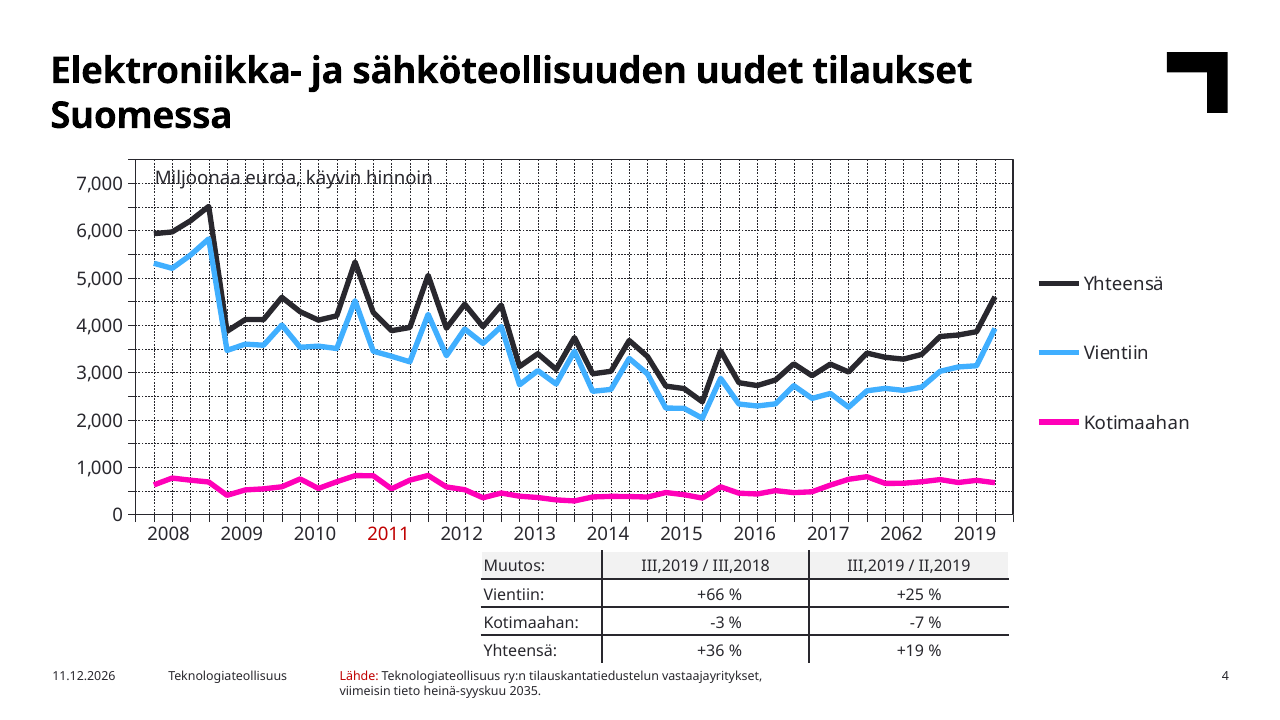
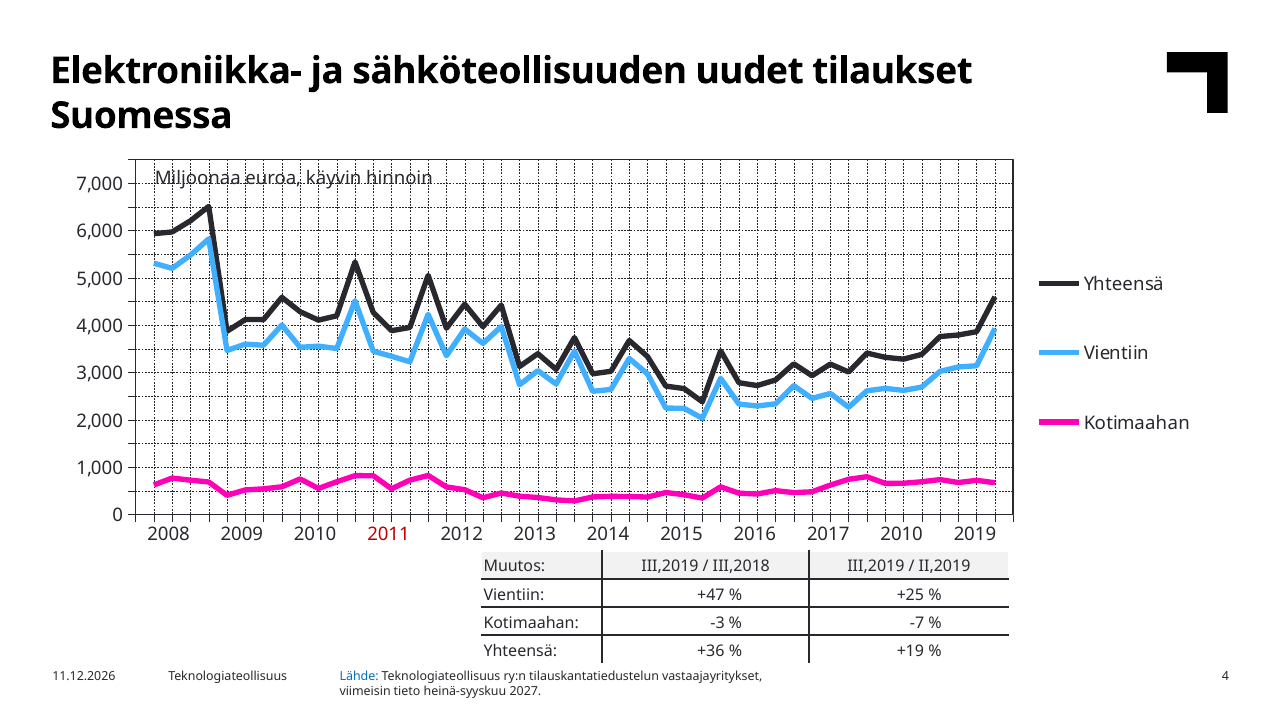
2017 2062: 2062 -> 2010
+66: +66 -> +47
Lähde colour: red -> blue
2035: 2035 -> 2027
